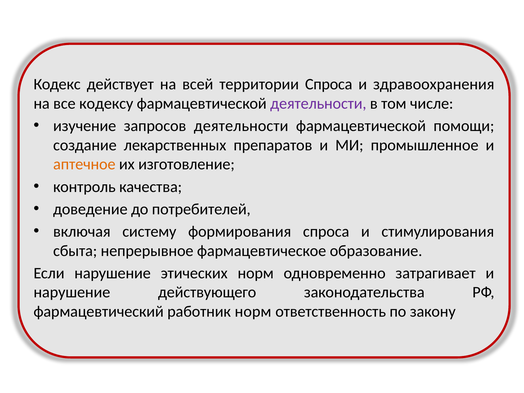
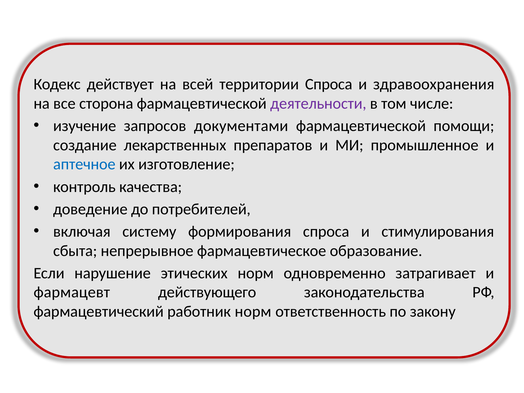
кодексу: кодексу -> сторона
запросов деятельности: деятельности -> документами
аптечное colour: orange -> blue
нарушение at (72, 292): нарушение -> фармацевт
